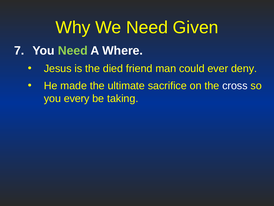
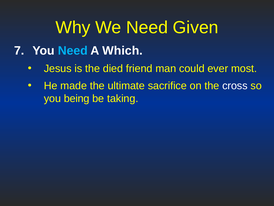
Need at (73, 51) colour: light green -> light blue
Where: Where -> Which
deny: deny -> most
every: every -> being
